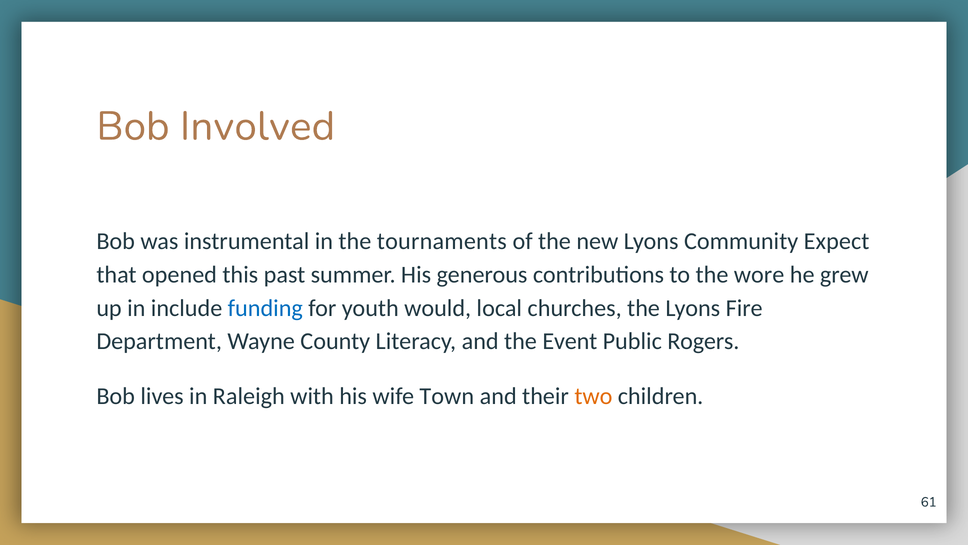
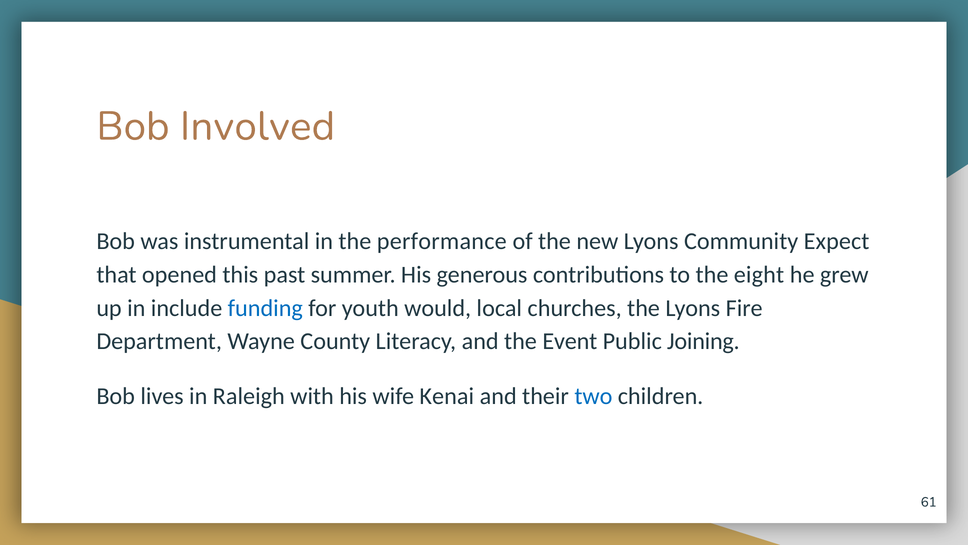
tournaments: tournaments -> performance
wore: wore -> eight
Rogers: Rogers -> Joining
Town: Town -> Kenai
two colour: orange -> blue
